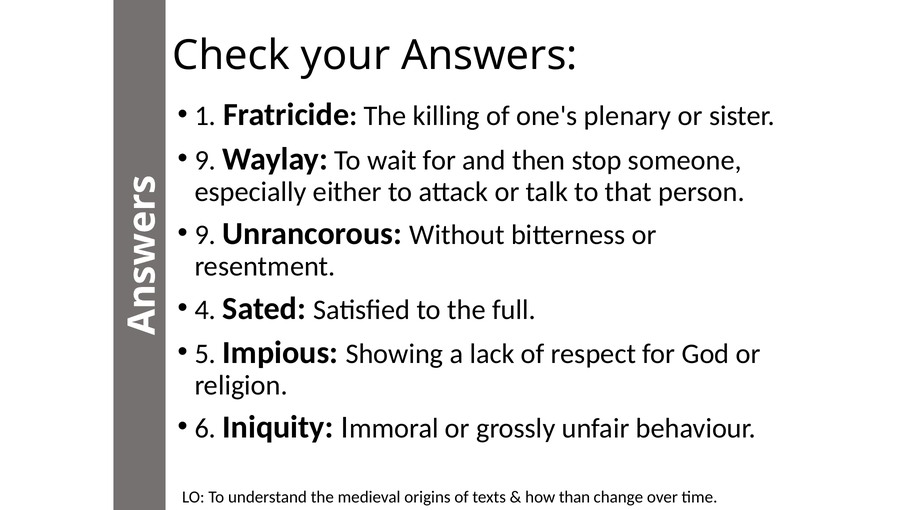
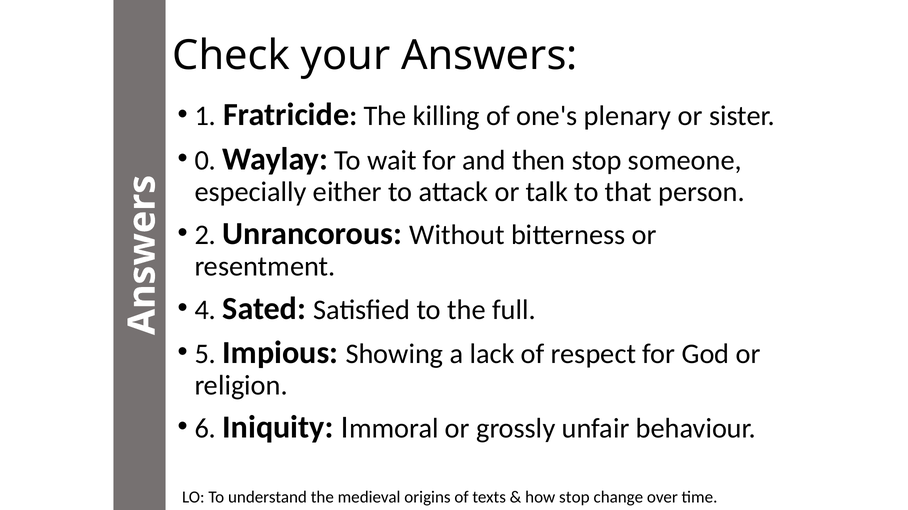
9 at (205, 160): 9 -> 0
9 at (205, 235): 9 -> 2
how than: than -> stop
